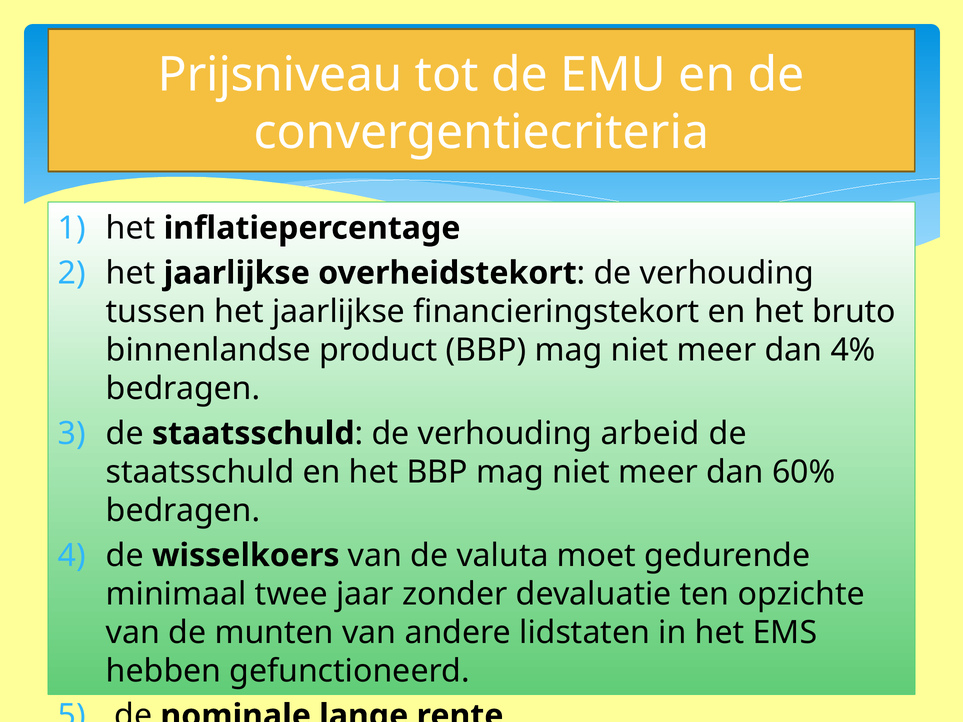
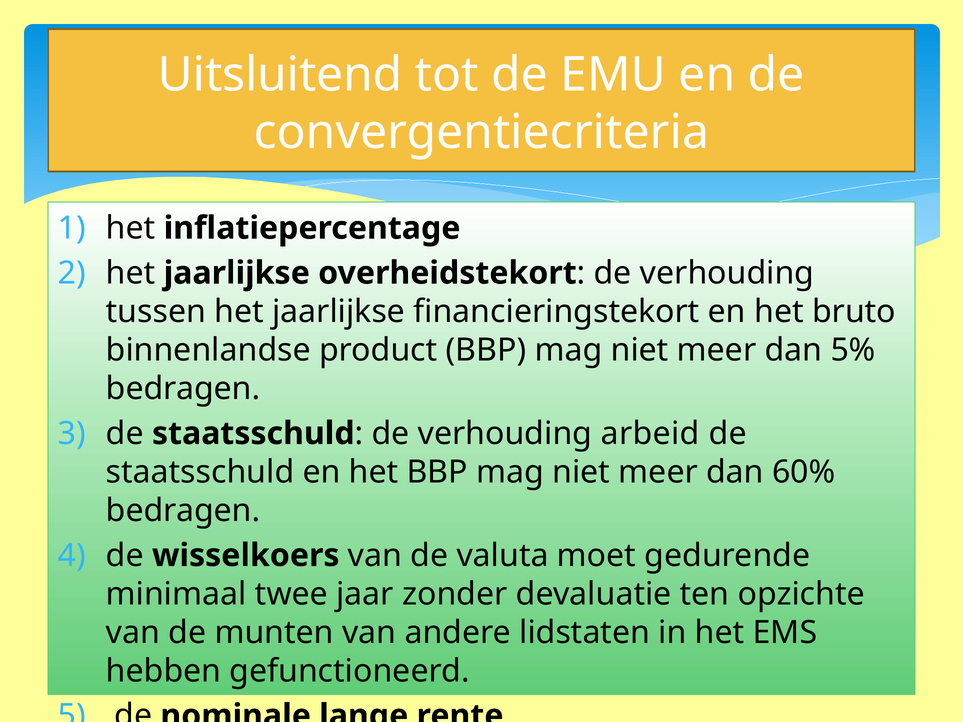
Prijsniveau: Prijsniveau -> Uitsluitend
4%: 4% -> 5%
